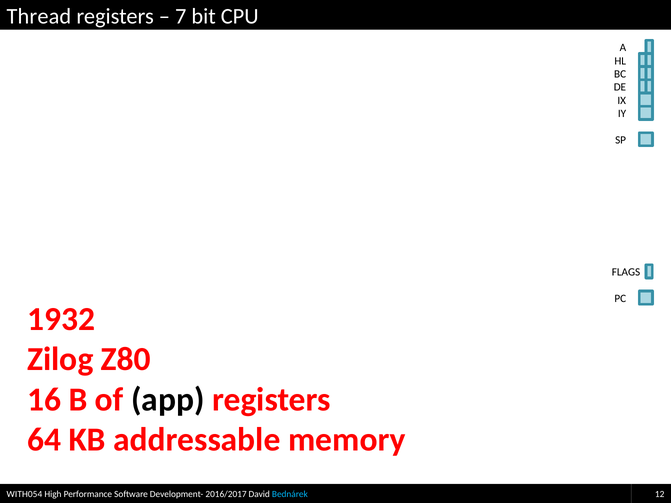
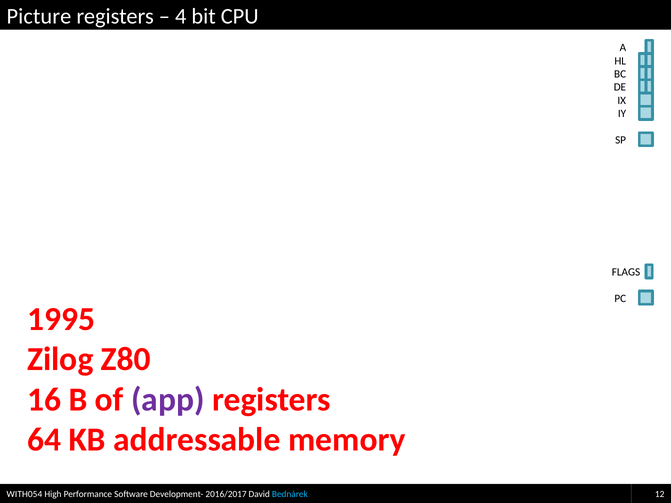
Thread: Thread -> Picture
7: 7 -> 4
1932: 1932 -> 1995
app colour: black -> purple
